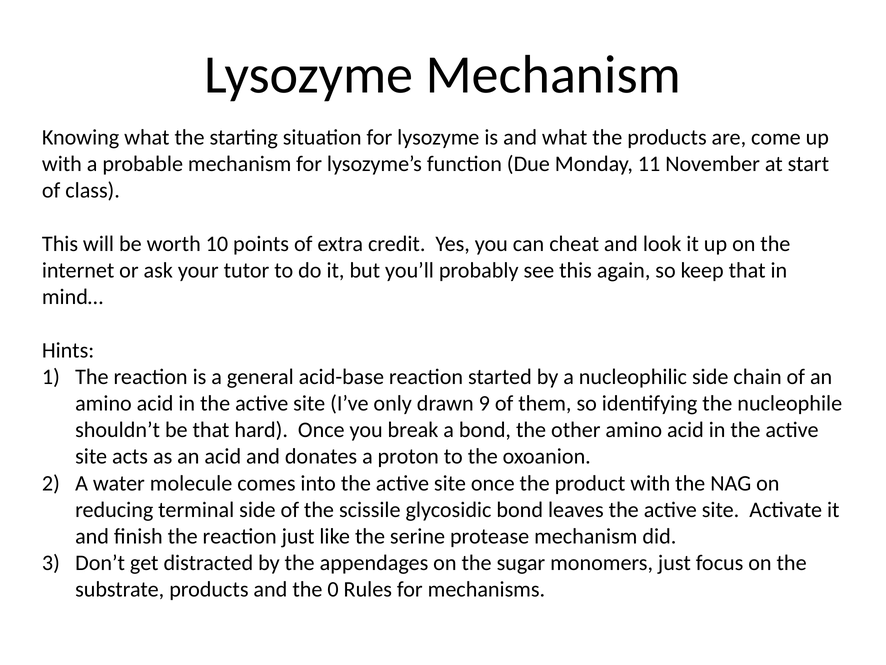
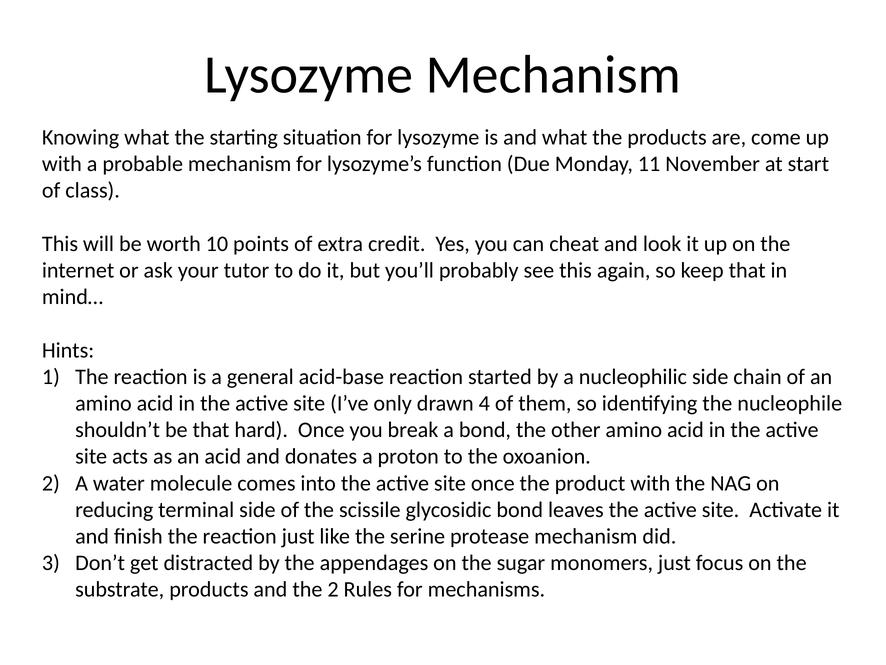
9: 9 -> 4
the 0: 0 -> 2
